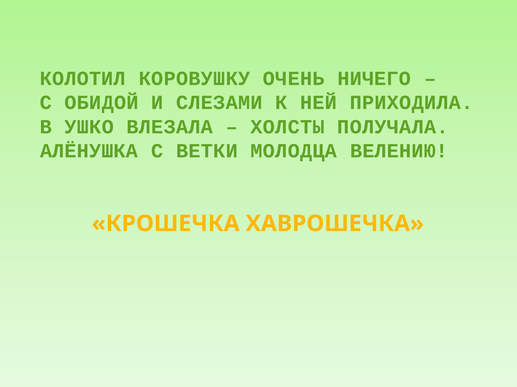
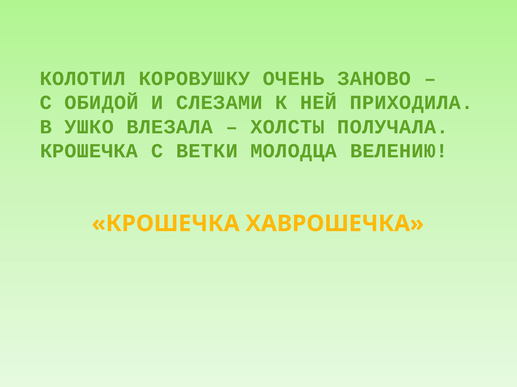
НИЧЕГО: НИЧЕГО -> ЗАНОВО
АЛЁНУШКА at (89, 151): АЛЁНУШКА -> КРОШЕЧКА
